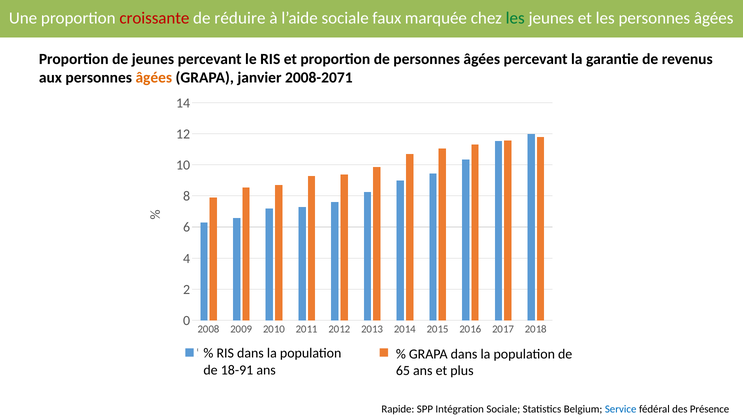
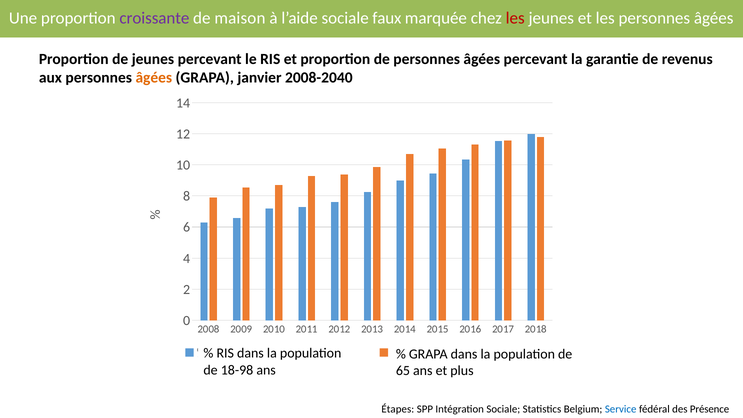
croissante colour: red -> purple
réduire: réduire -> maison
les at (515, 18) colour: green -> red
2008-2071: 2008-2071 -> 2008-2040
18-91: 18-91 -> 18-98
Rapide: Rapide -> Étapes
